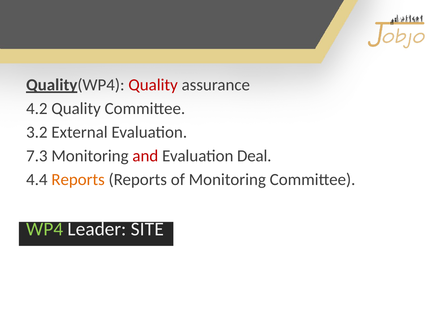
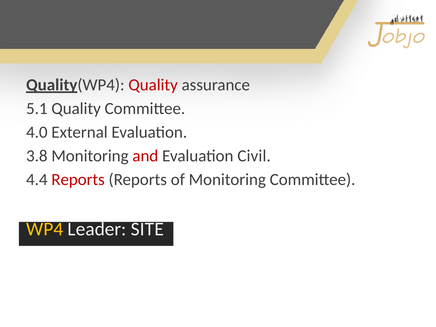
4.2: 4.2 -> 5.1
3.2: 3.2 -> 4.0
7.3: 7.3 -> 3.8
Deal: Deal -> Civil
Reports at (78, 180) colour: orange -> red
WP4 colour: light green -> yellow
